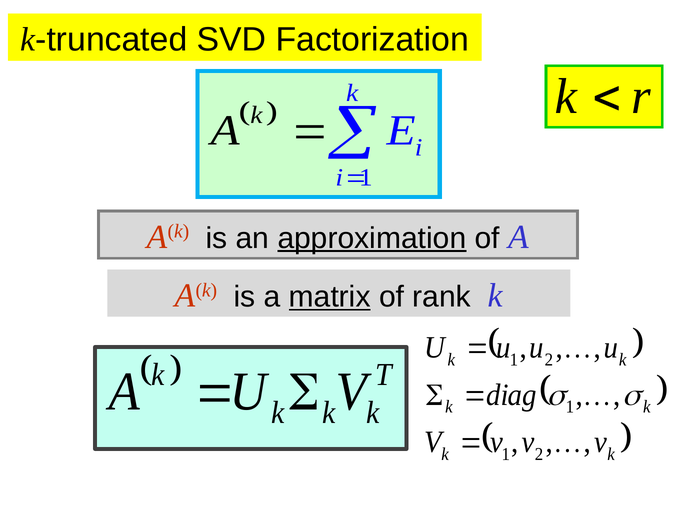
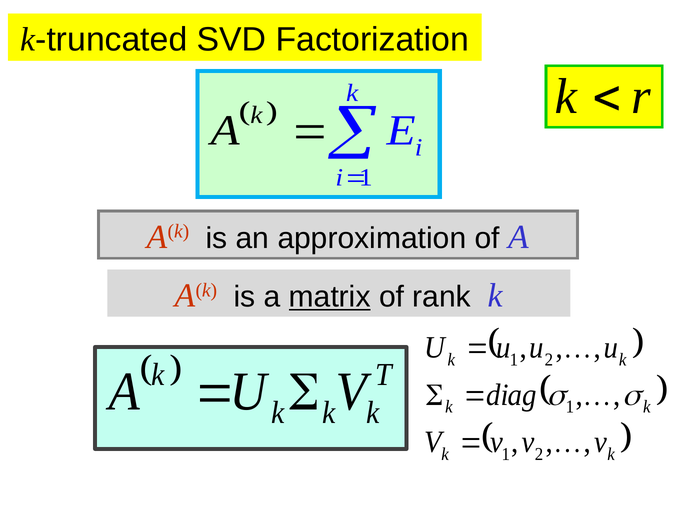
approximation underline: present -> none
